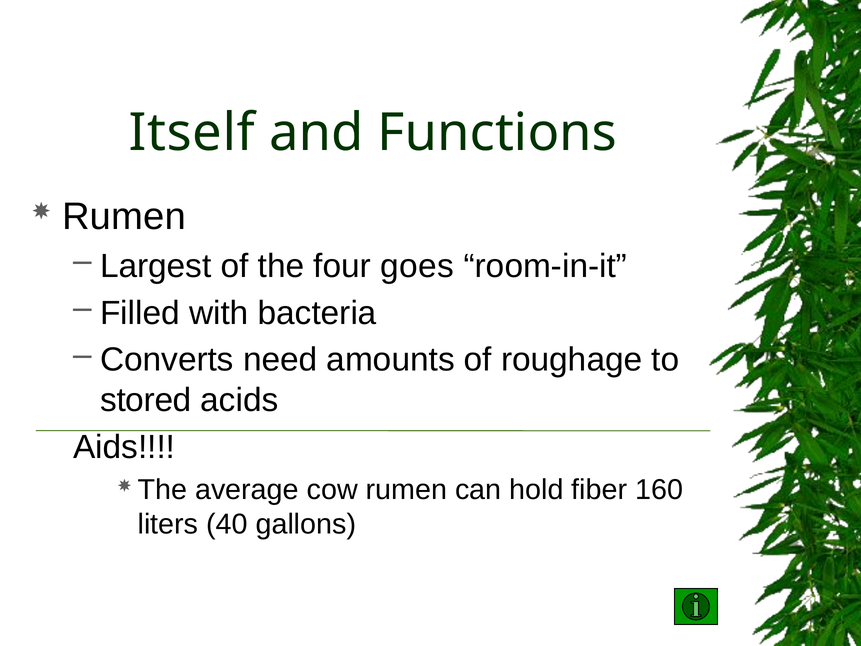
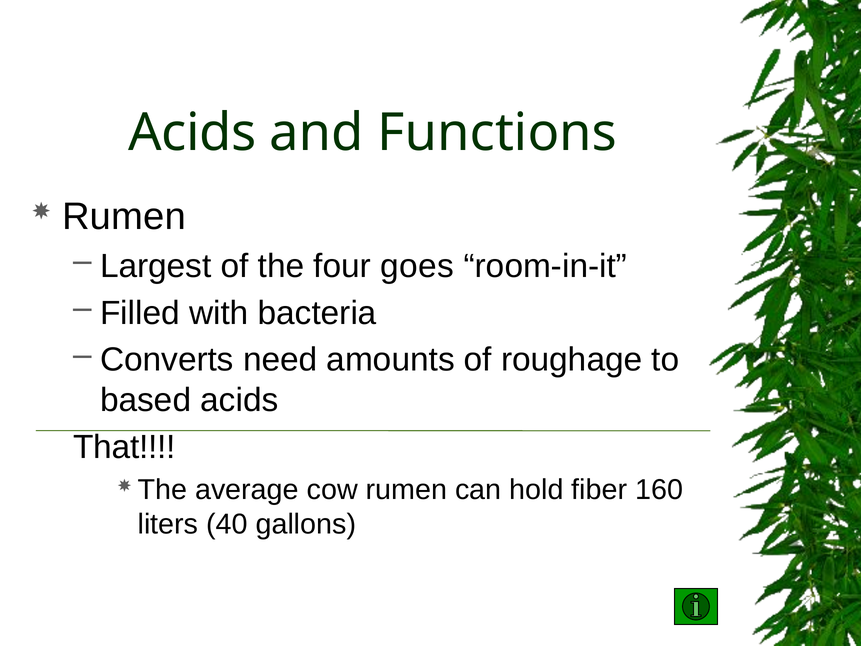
Itself at (192, 133): Itself -> Acids
stored: stored -> based
Aids: Aids -> That
